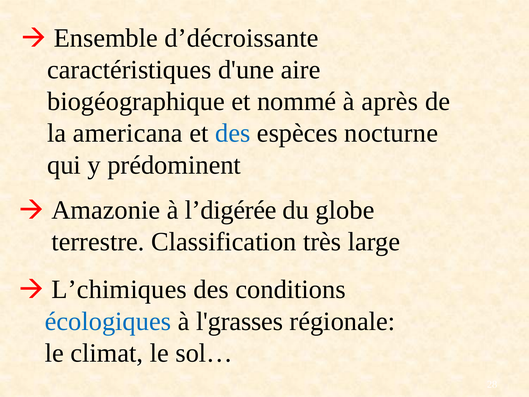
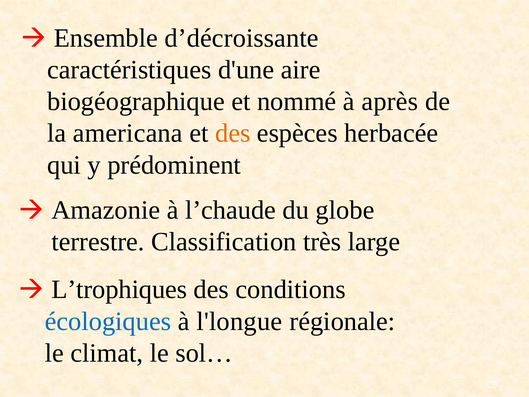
des at (233, 133) colour: blue -> orange
nocturne: nocturne -> herbacée
l’digérée: l’digérée -> l’chaude
L’chimiques: L’chimiques -> L’trophiques
l'grasses: l'grasses -> l'longue
